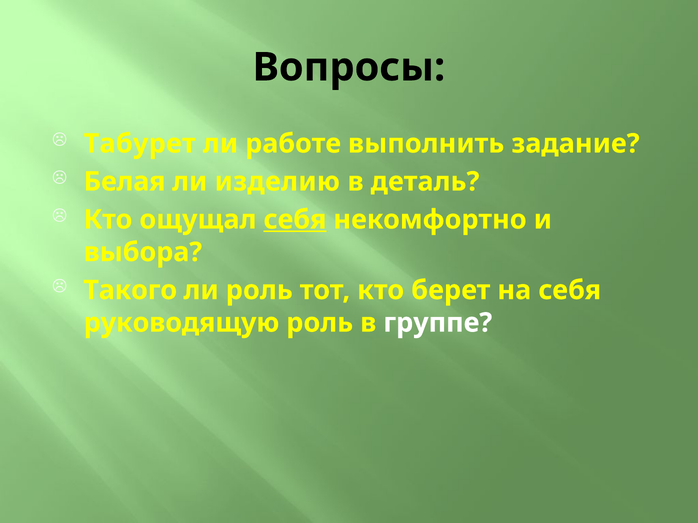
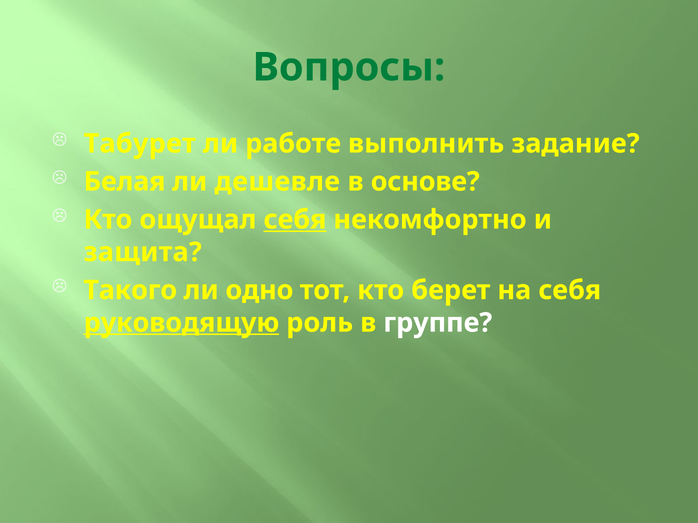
Вопросы colour: black -> green
изделию: изделию -> дешевле
деталь: деталь -> основе
выбора: выбора -> защита
ли роль: роль -> одно
руководящую underline: none -> present
